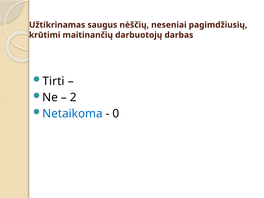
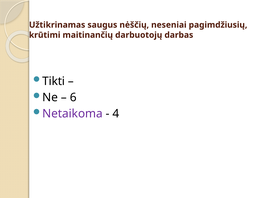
Tirti: Tirti -> Tikti
2: 2 -> 6
Netaikoma colour: blue -> purple
0: 0 -> 4
